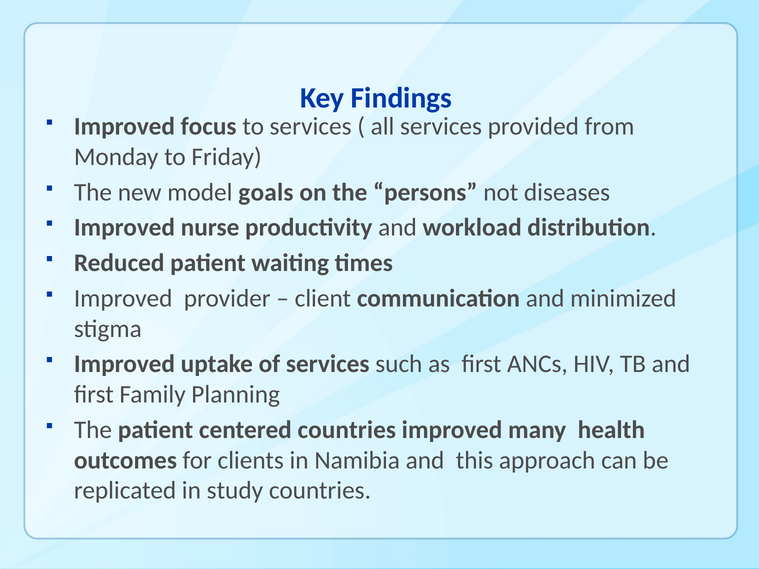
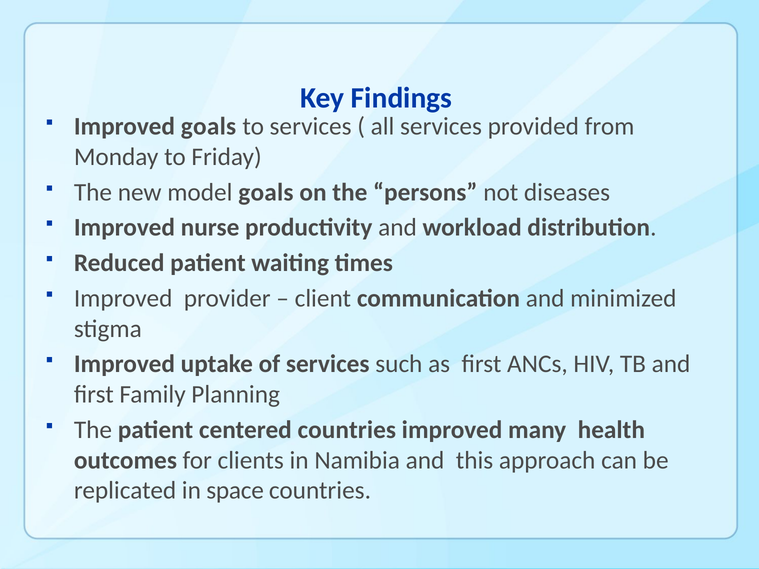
Improved focus: focus -> goals
study: study -> space
